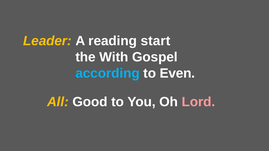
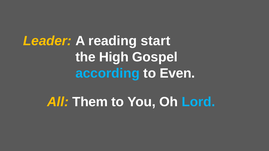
With: With -> High
Good: Good -> Them
Lord colour: pink -> light blue
